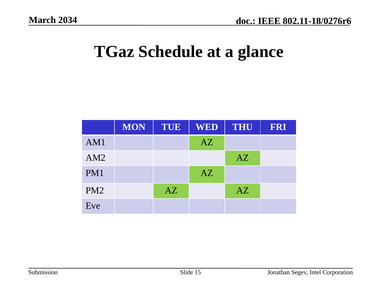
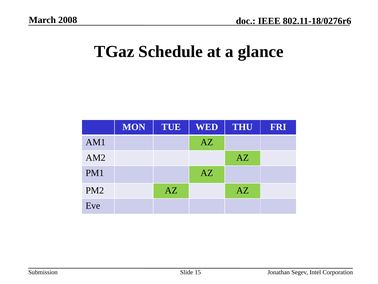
2034: 2034 -> 2008
